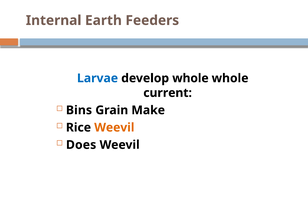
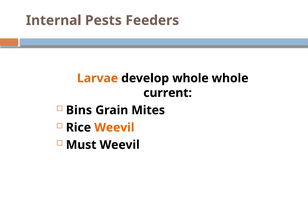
Earth: Earth -> Pests
Larvae colour: blue -> orange
Make: Make -> Mites
Does: Does -> Must
